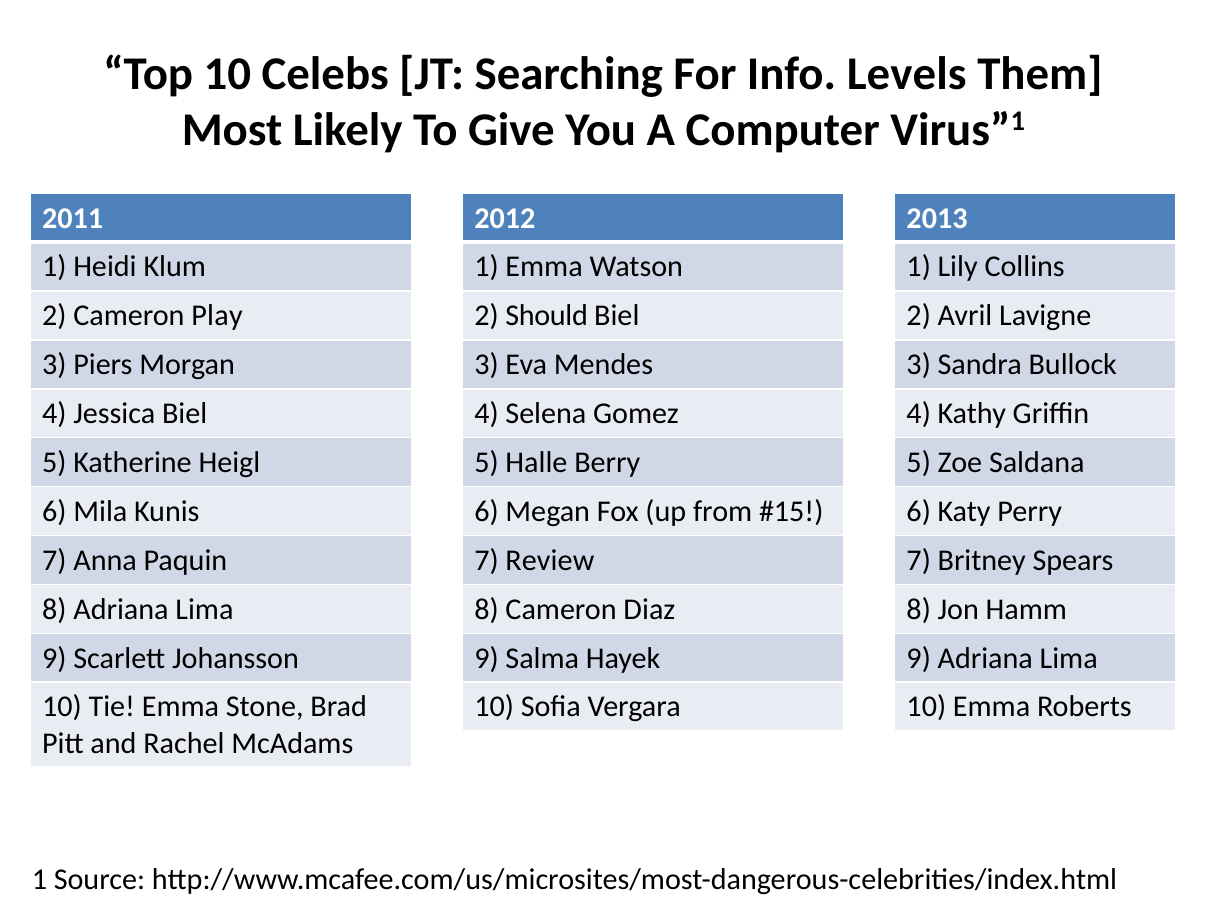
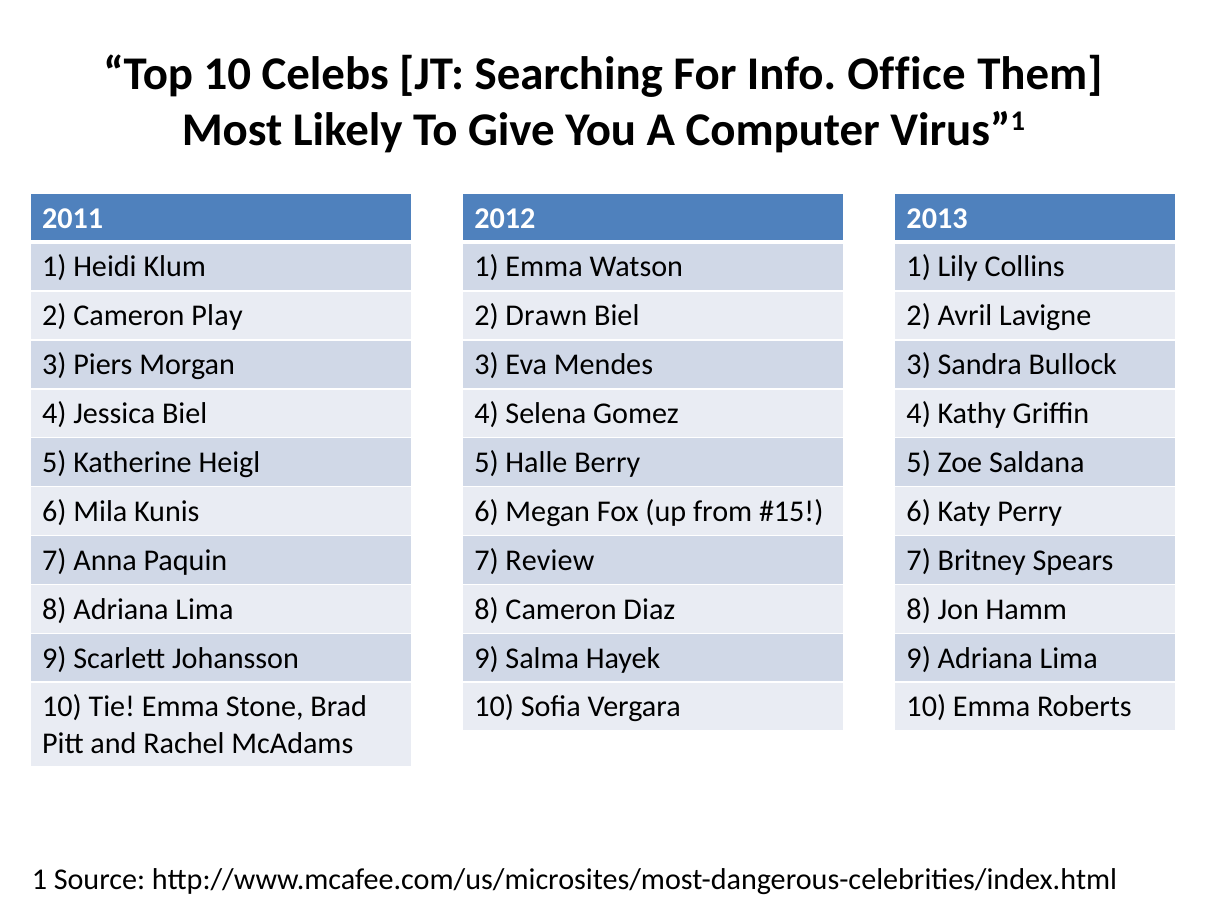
Levels: Levels -> Office
Should: Should -> Drawn
